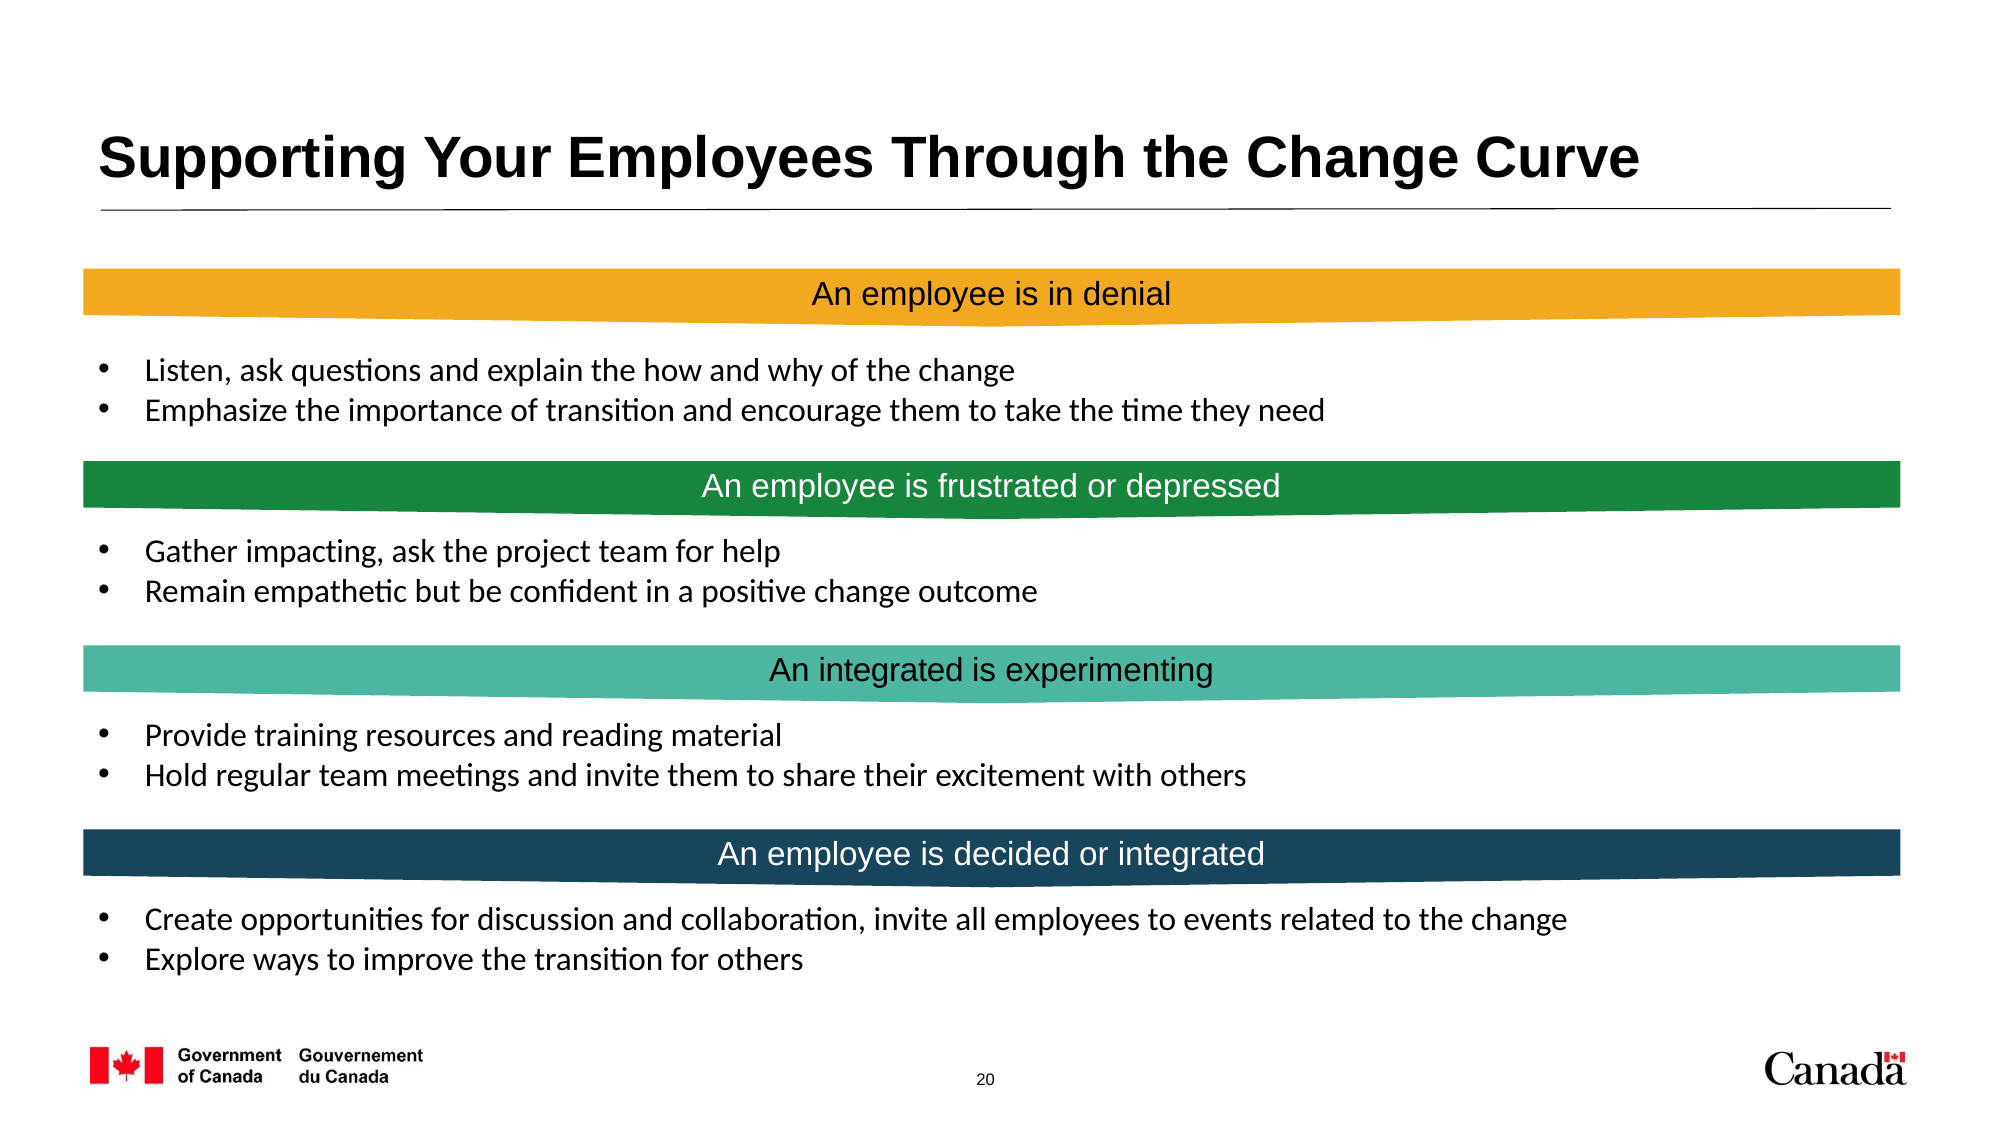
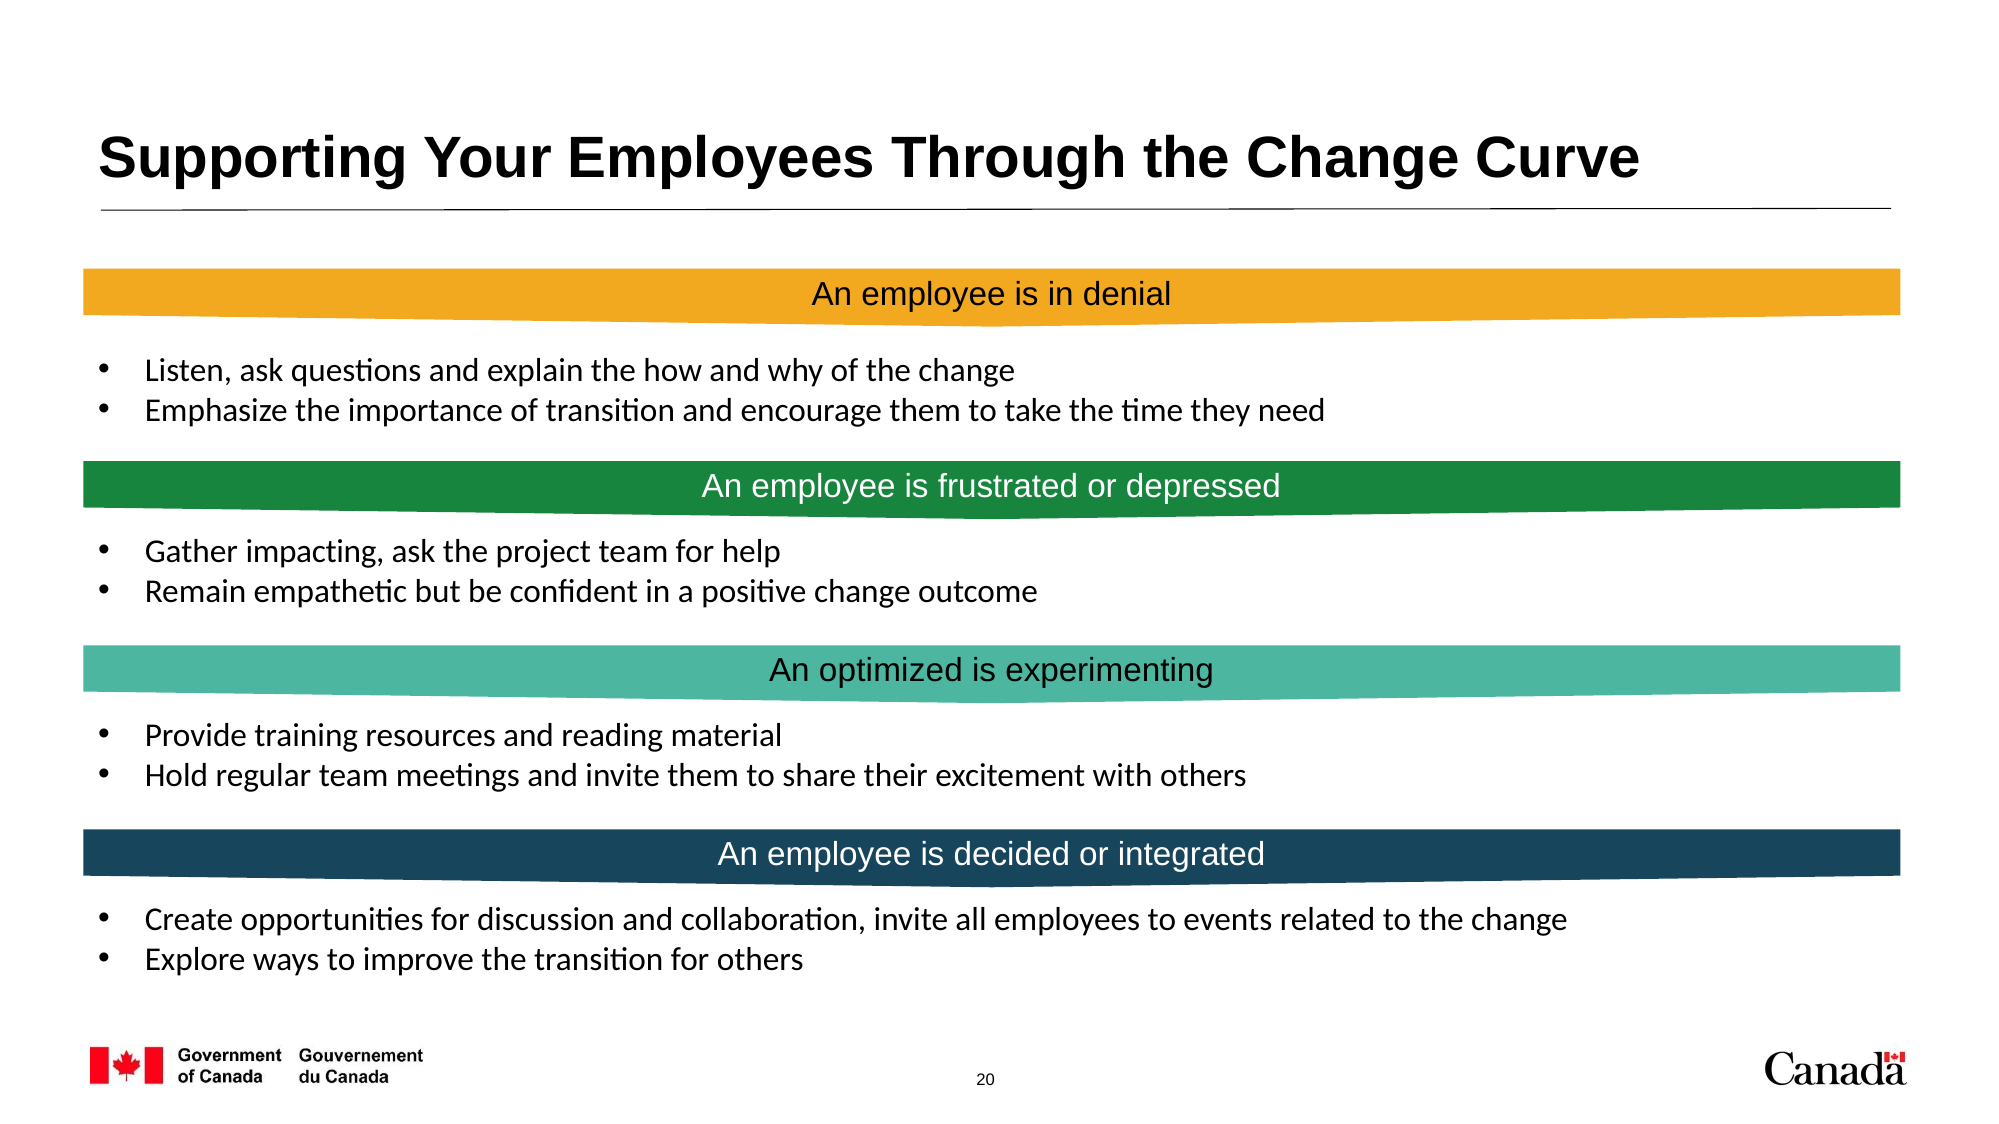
An integrated: integrated -> optimized
